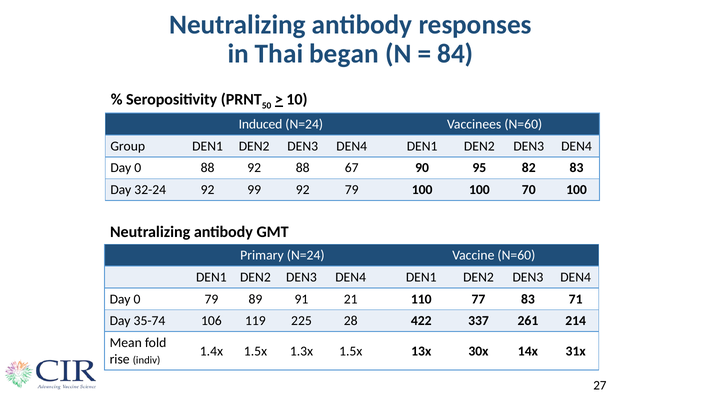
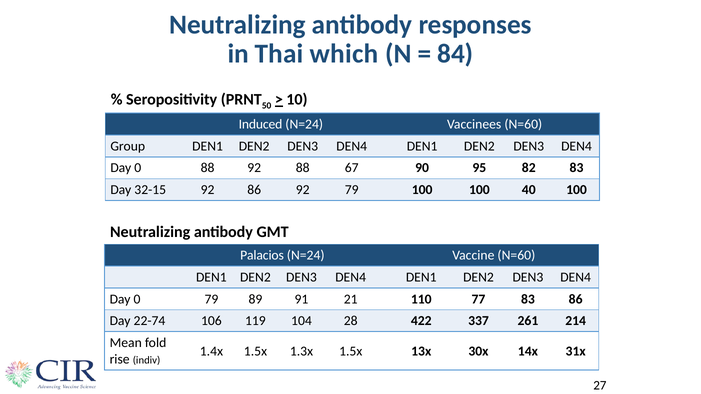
began: began -> which
32-24: 32-24 -> 32-15
92 99: 99 -> 86
70: 70 -> 40
Primary: Primary -> Palacios
83 71: 71 -> 86
35-74: 35-74 -> 22-74
225: 225 -> 104
